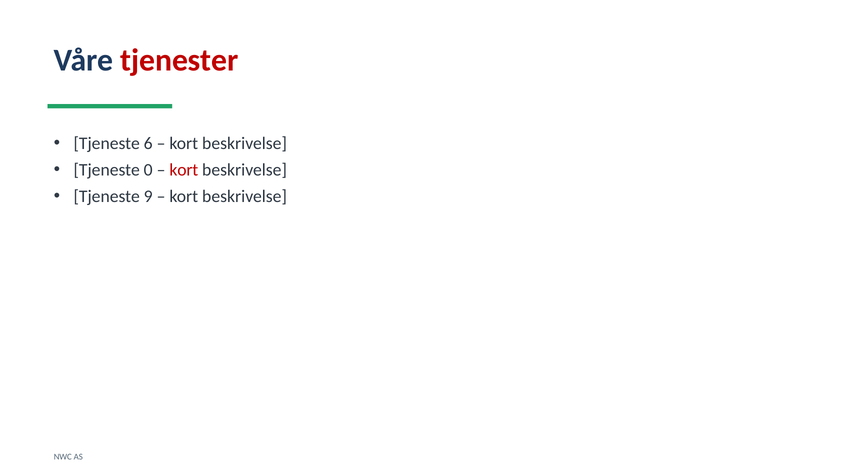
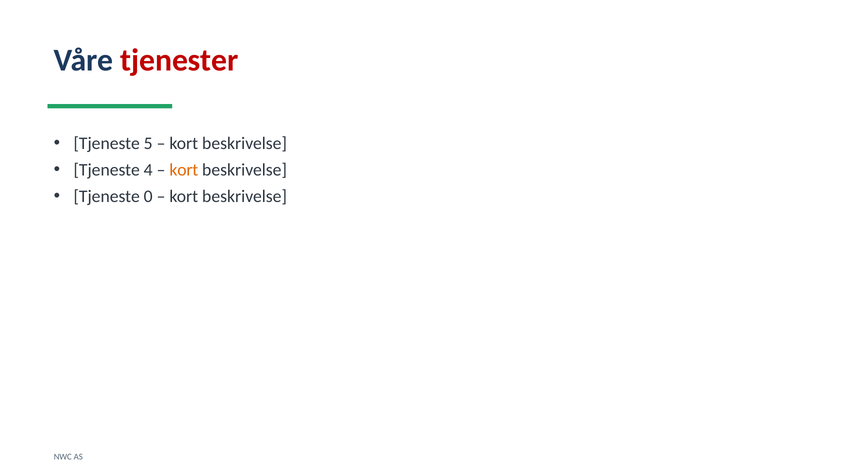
6: 6 -> 5
0: 0 -> 4
kort at (184, 170) colour: red -> orange
9: 9 -> 0
